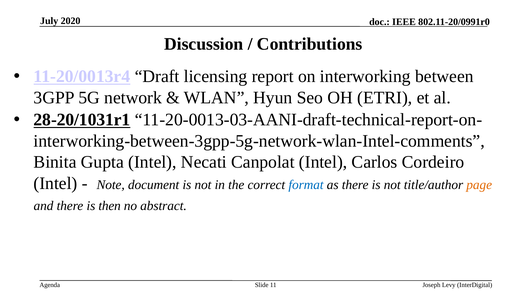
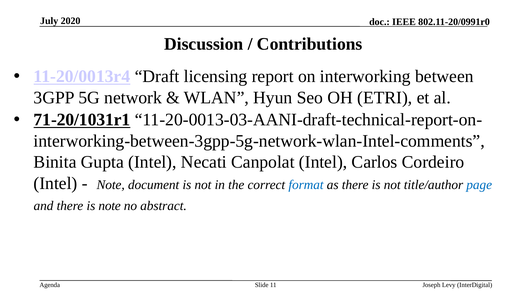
28-20/1031r1: 28-20/1031r1 -> 71-20/1031r1
page colour: orange -> blue
is then: then -> note
